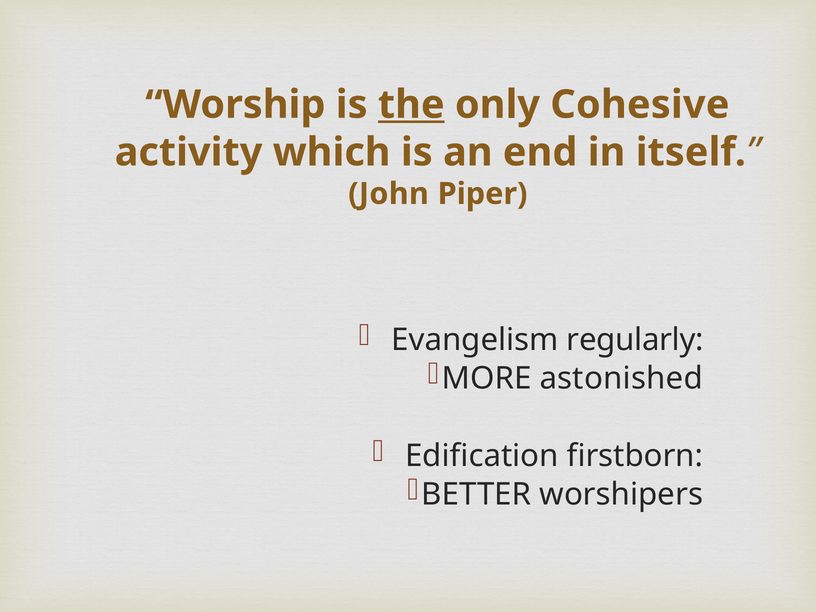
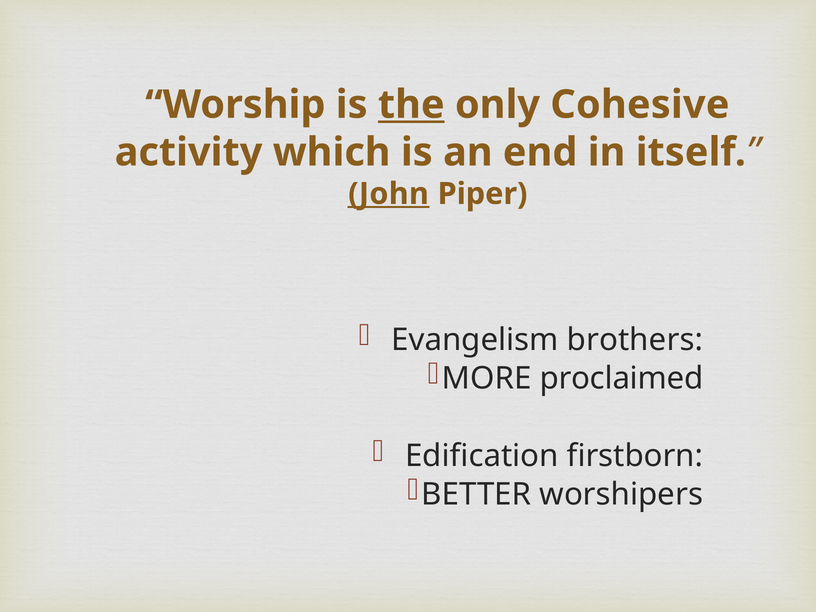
John underline: none -> present
regularly: regularly -> brothers
astonished: astonished -> proclaimed
